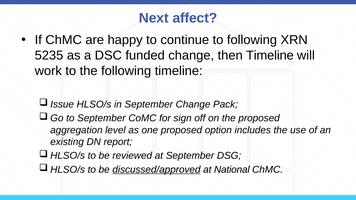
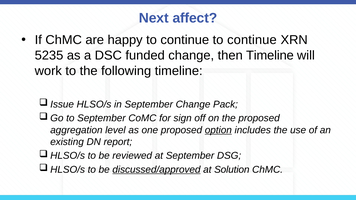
continue to following: following -> continue
option underline: none -> present
National: National -> Solution
